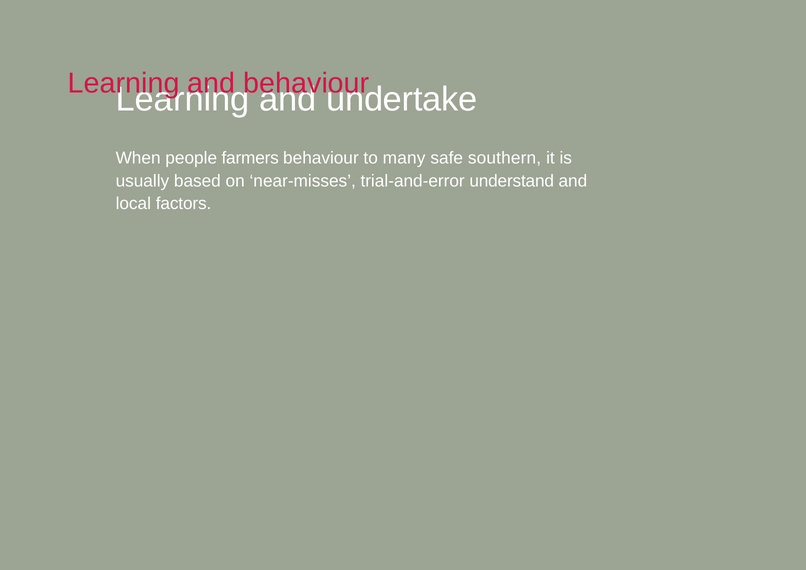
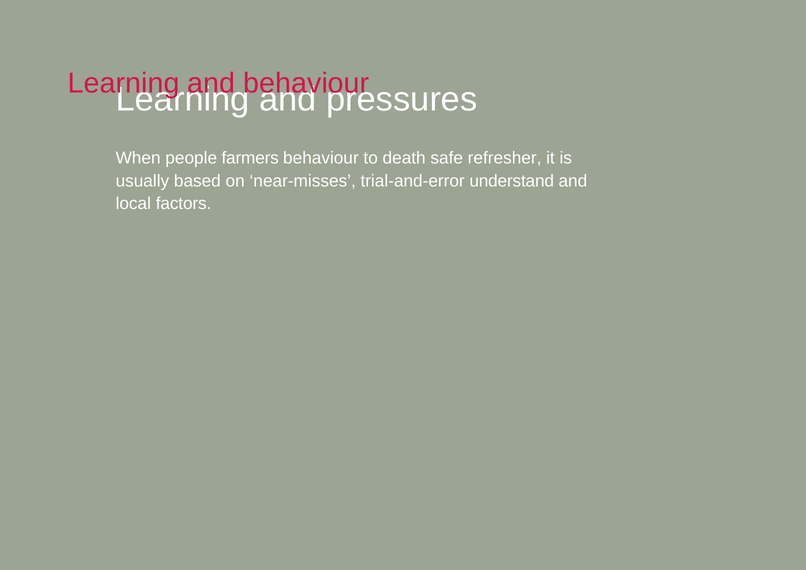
undertake: undertake -> pressures
many: many -> death
southern: southern -> refresher
